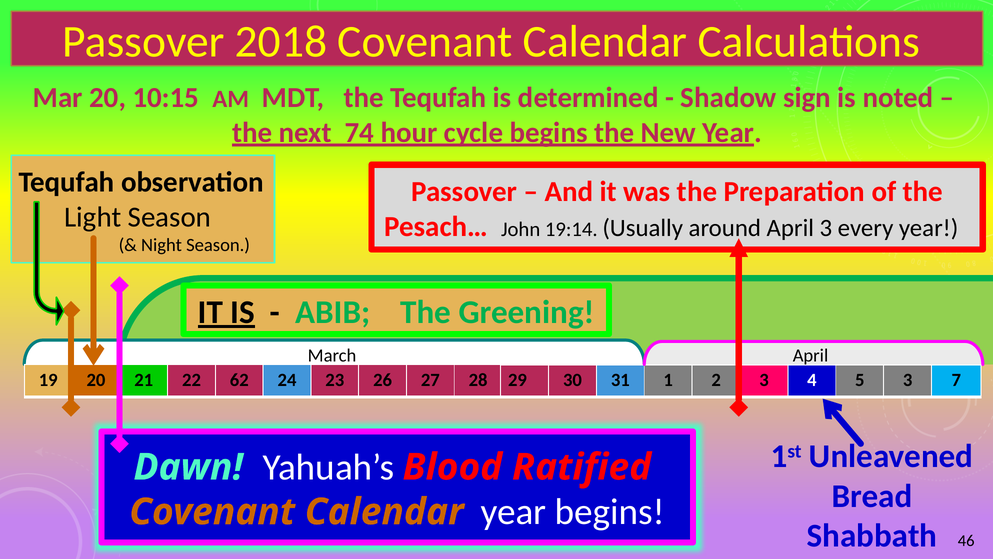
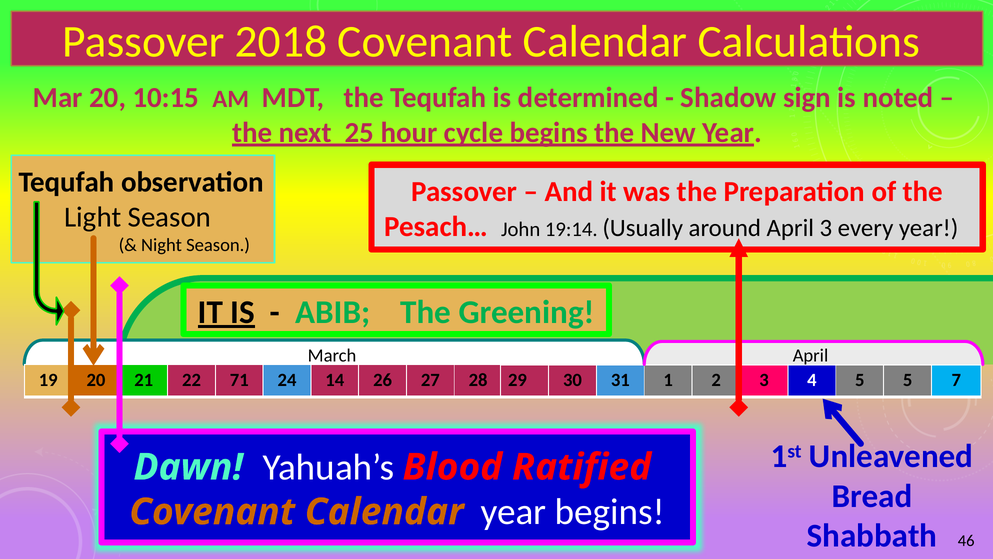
74: 74 -> 25
62: 62 -> 71
23: 23 -> 14
5 3: 3 -> 5
